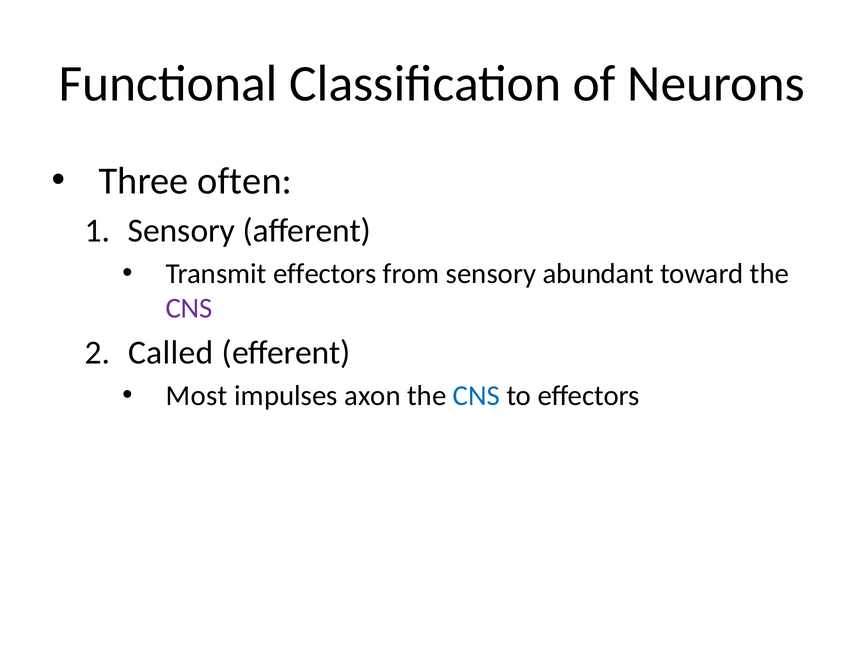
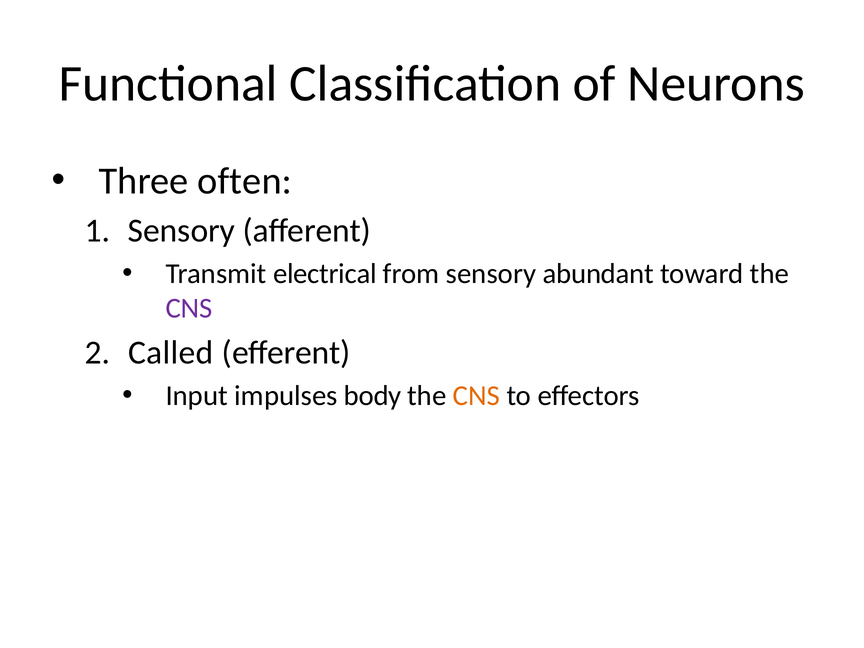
Transmit effectors: effectors -> electrical
Most: Most -> Input
axon: axon -> body
CNS at (477, 396) colour: blue -> orange
